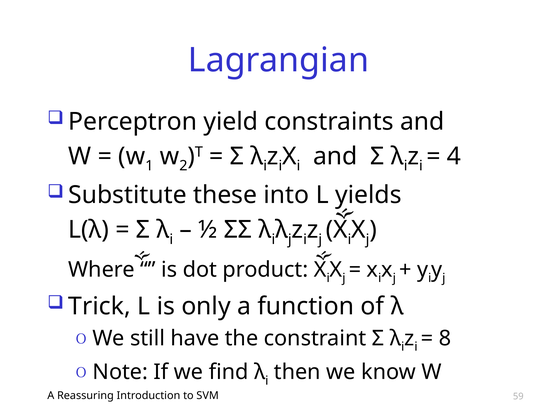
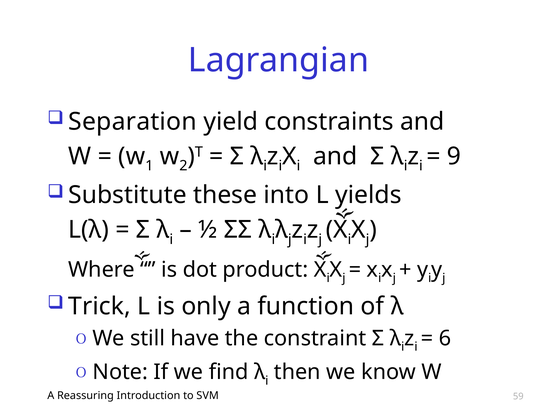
Perceptron: Perceptron -> Separation
4: 4 -> 9
8: 8 -> 6
